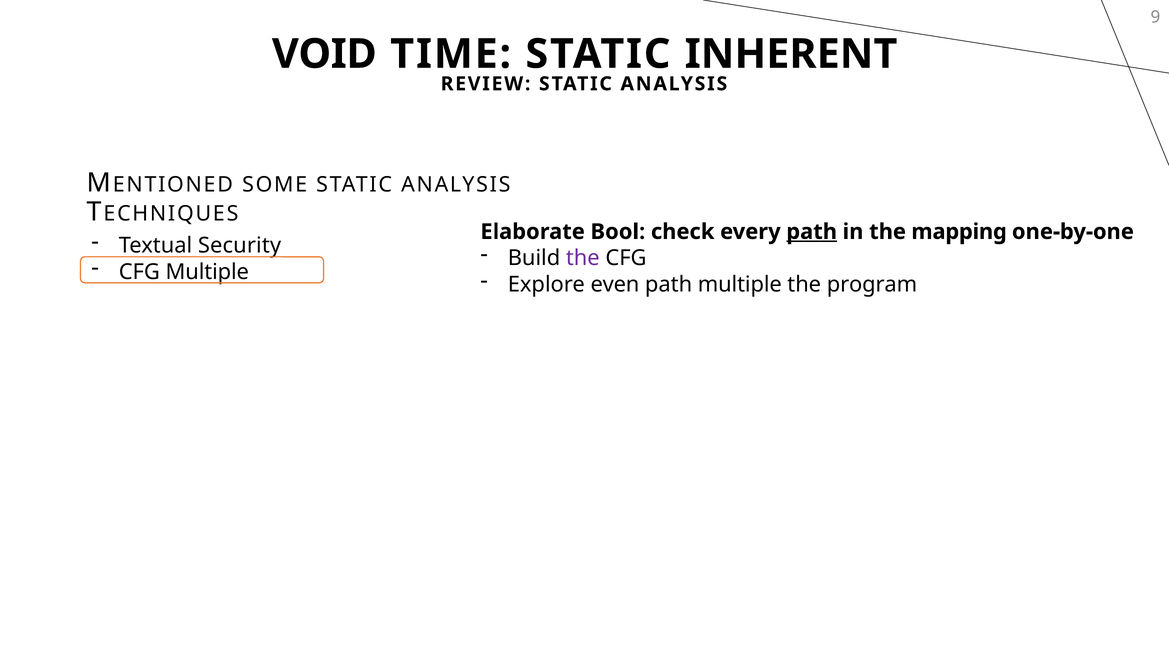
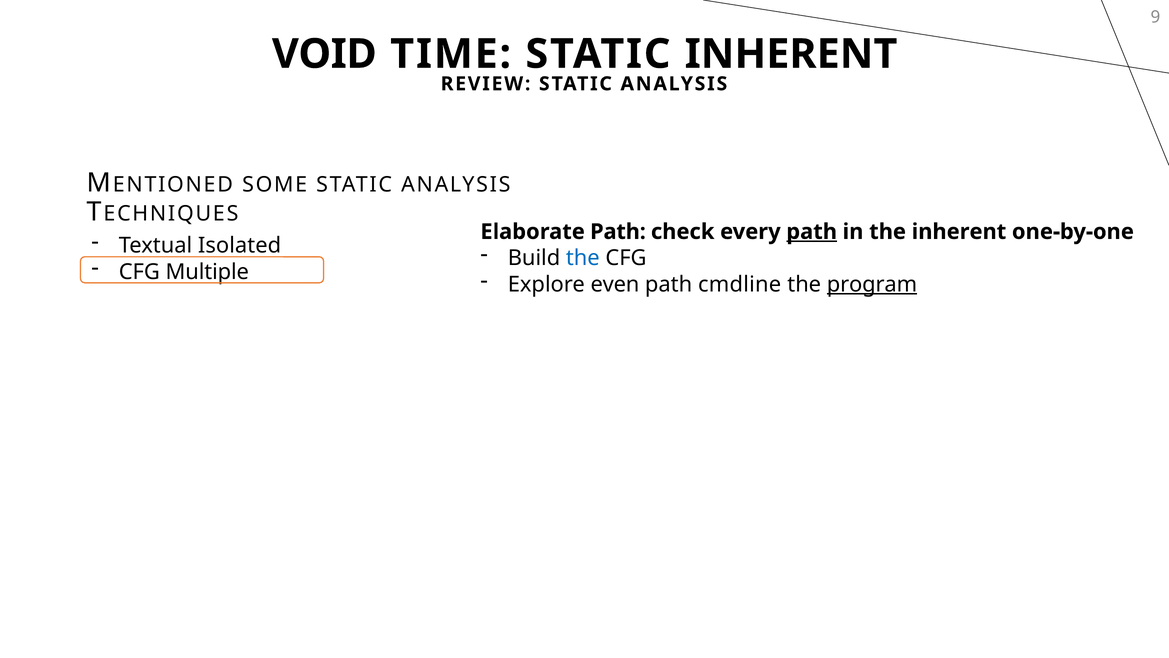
Elaborate Bool: Bool -> Path
the mapping: mapping -> inherent
Security: Security -> Isolated
the at (583, 258) colour: purple -> blue
path multiple: multiple -> cmdline
program underline: none -> present
